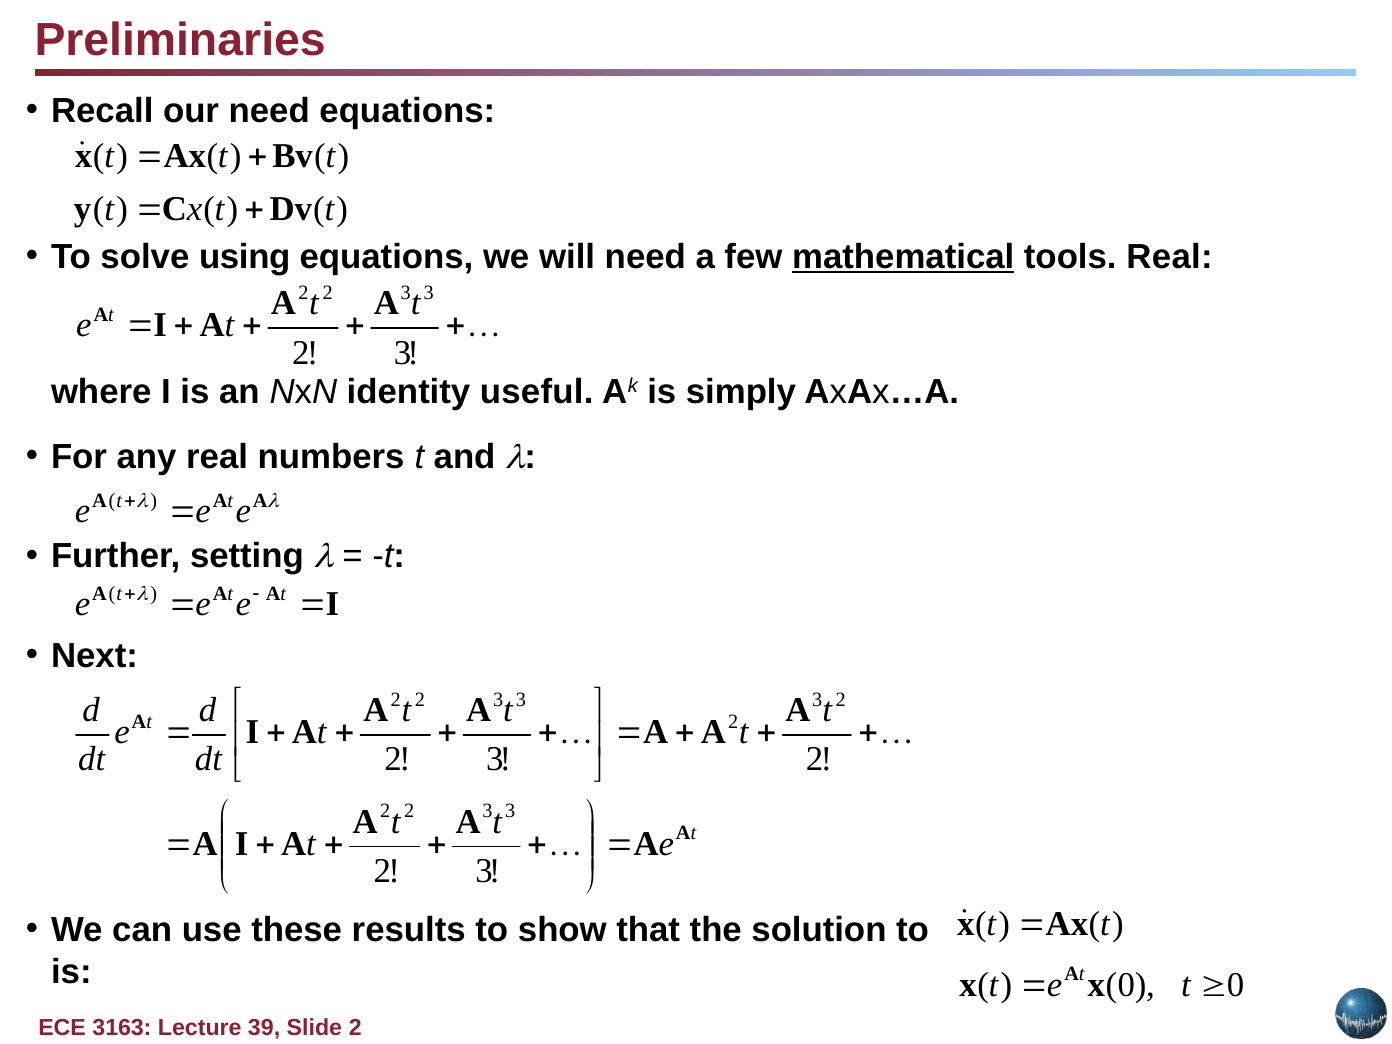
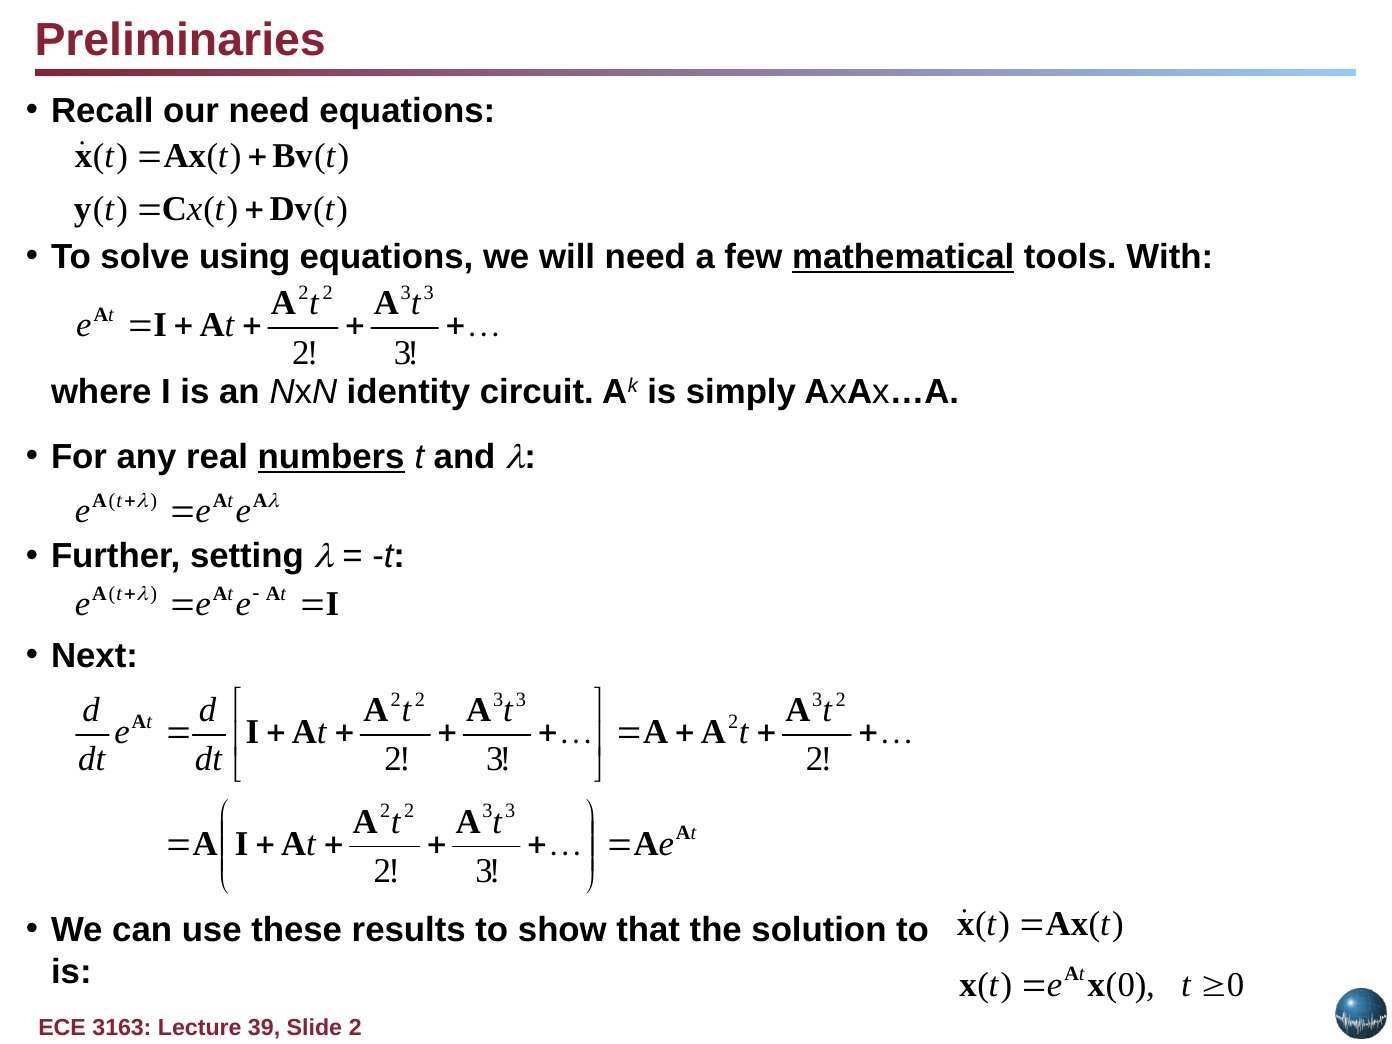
tools Real: Real -> With
useful: useful -> circuit
numbers underline: none -> present
